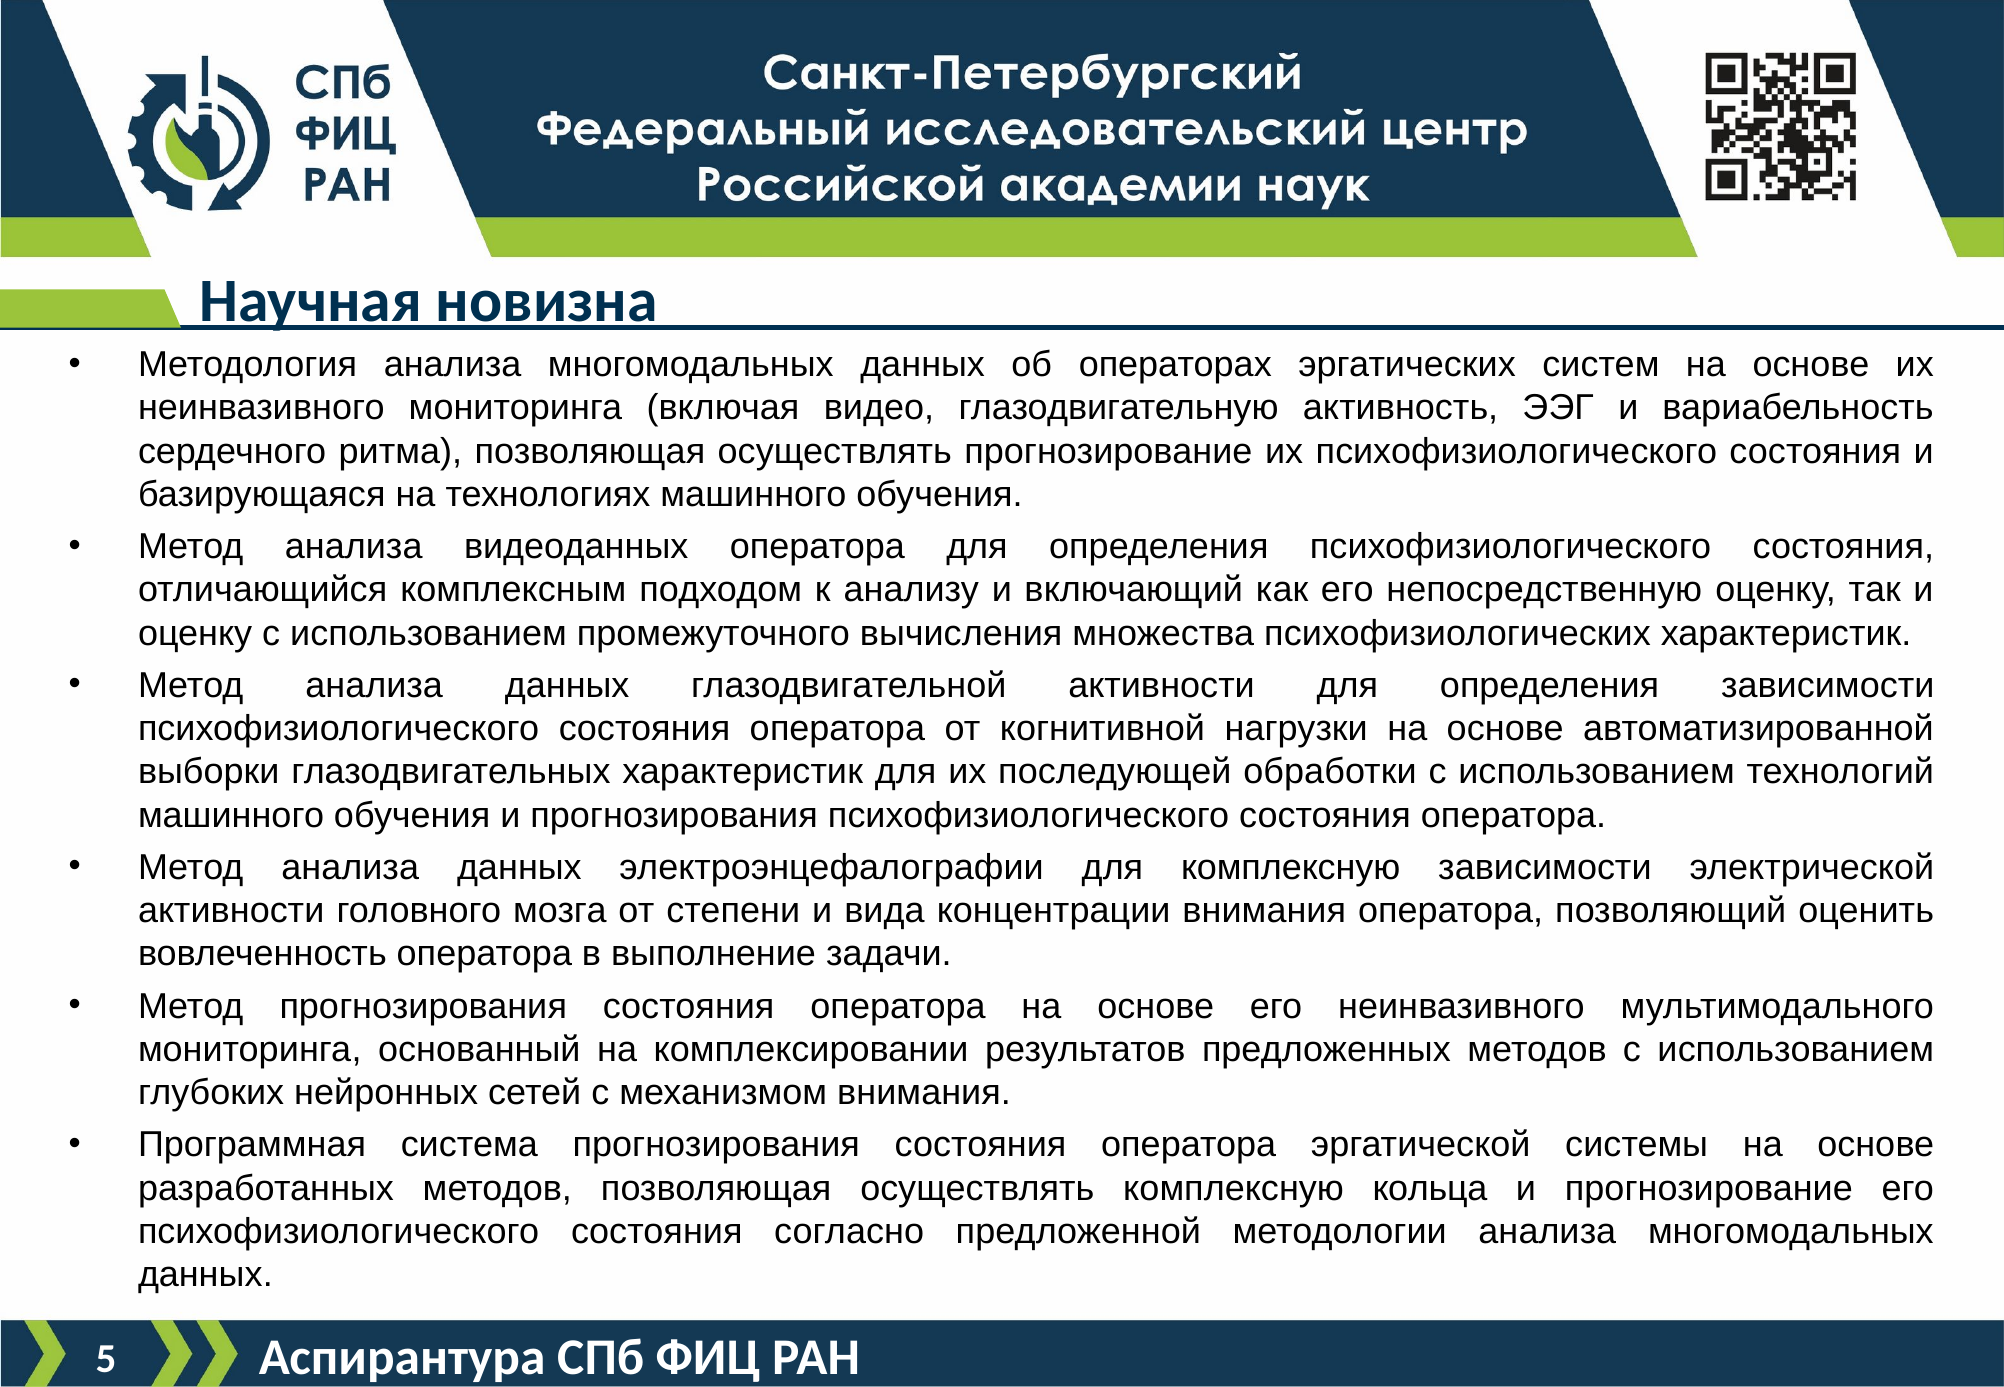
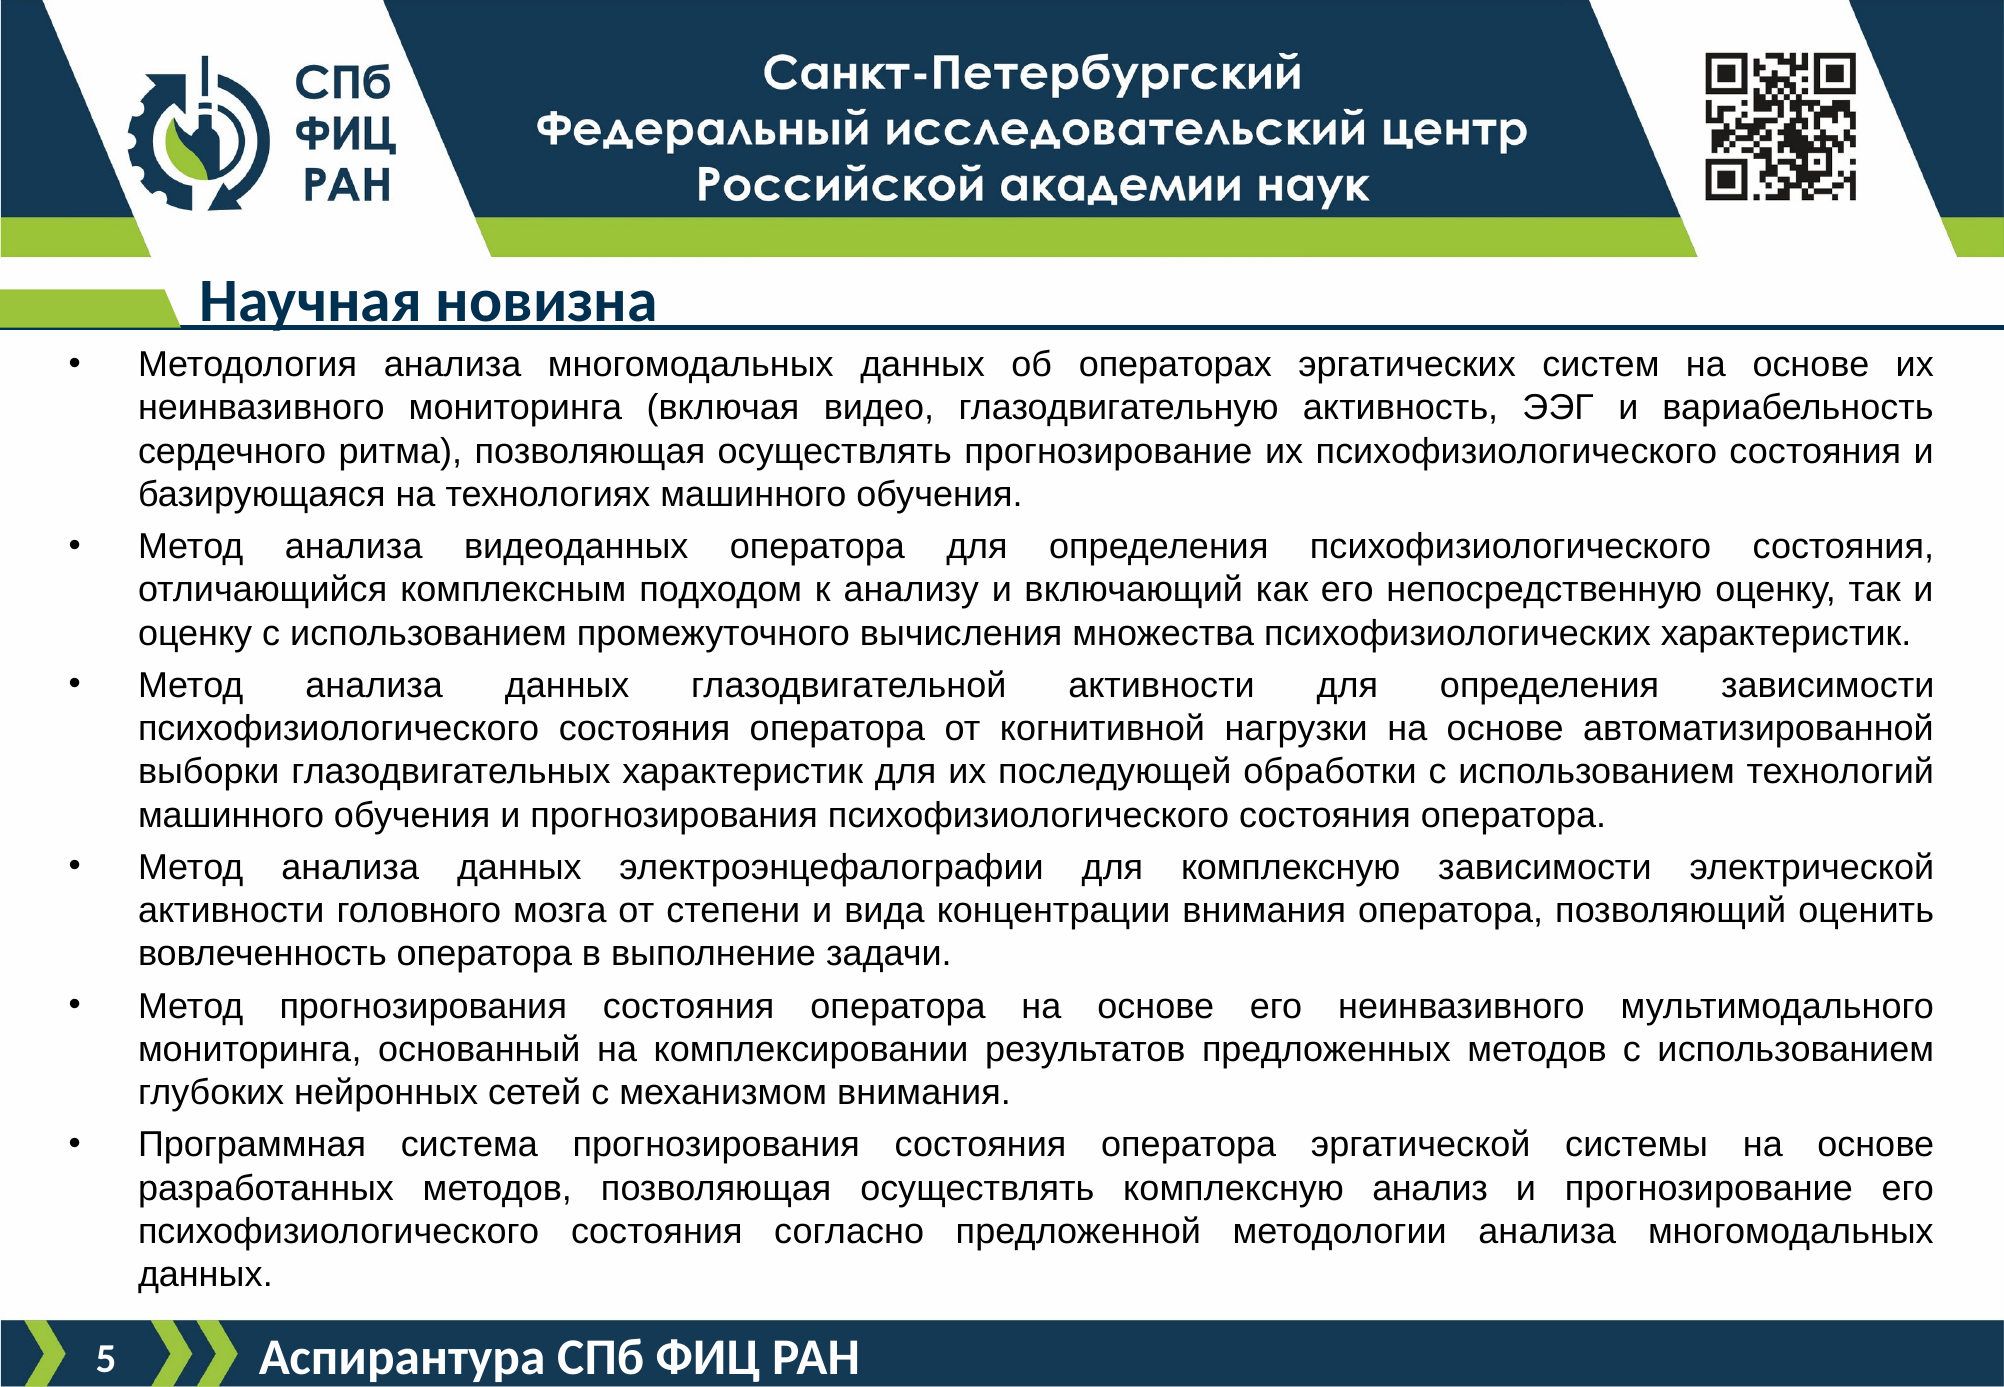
кольца: кольца -> анализ
